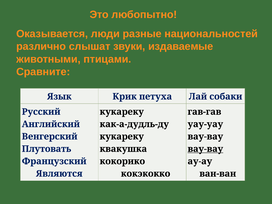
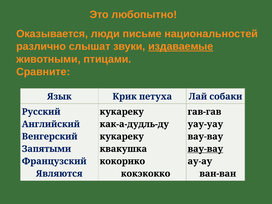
разные: разные -> письме
издаваемые underline: none -> present
Плутовать: Плутовать -> Запятыми
